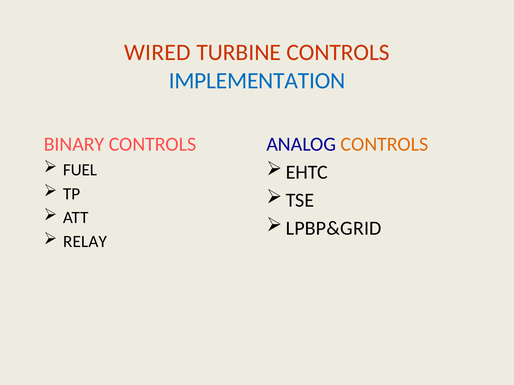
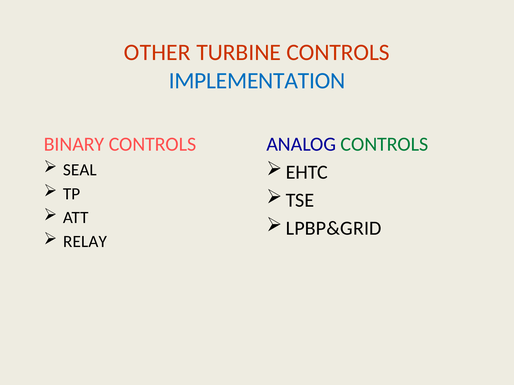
WIRED: WIRED -> OTHER
CONTROLS at (384, 144) colour: orange -> green
FUEL: FUEL -> SEAL
